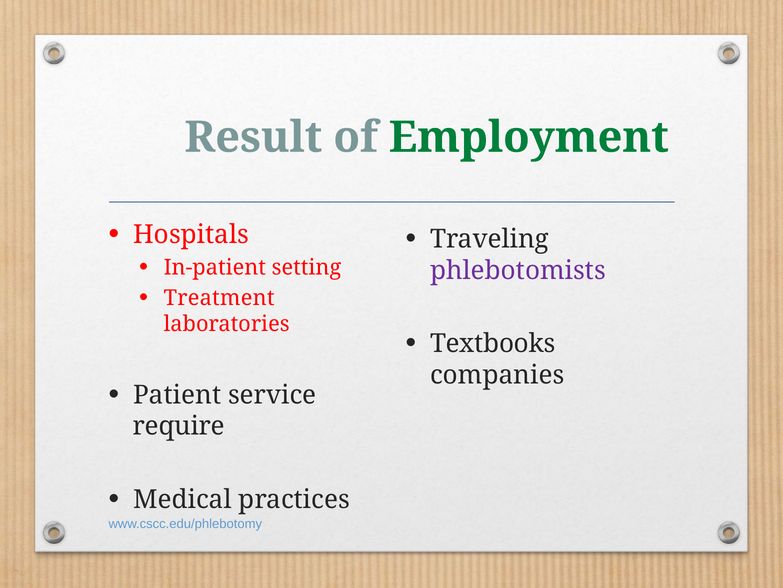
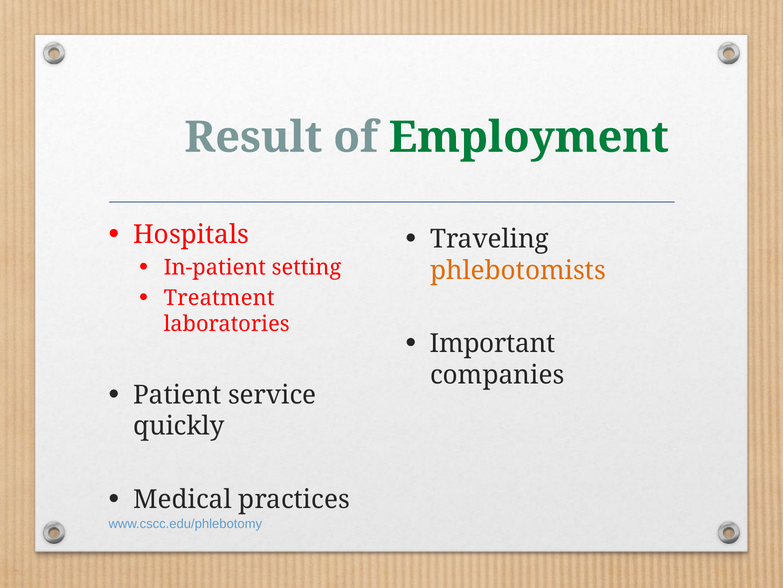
phlebotomists colour: purple -> orange
Textbooks: Textbooks -> Important
require: require -> quickly
